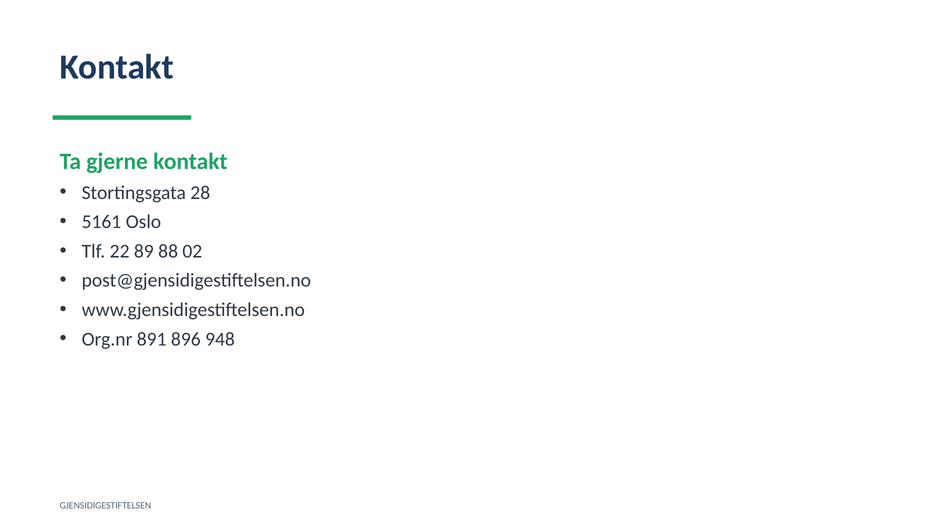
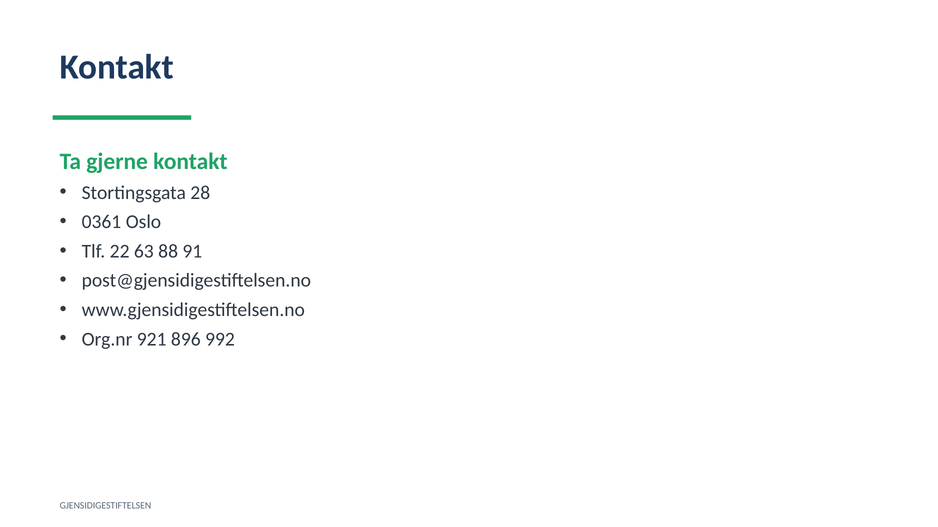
5161: 5161 -> 0361
89: 89 -> 63
02: 02 -> 91
891: 891 -> 921
948: 948 -> 992
